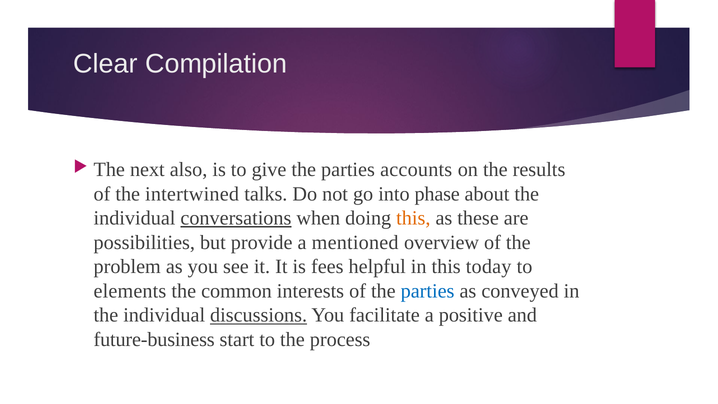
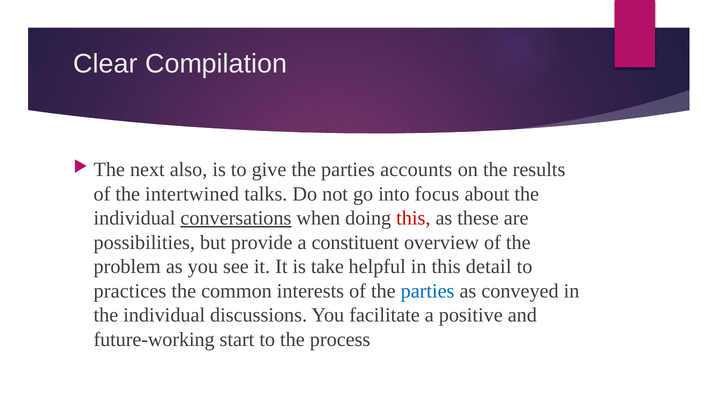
phase: phase -> focus
this at (413, 218) colour: orange -> red
mentioned: mentioned -> constituent
fees: fees -> take
today: today -> detail
elements: elements -> practices
discussions underline: present -> none
future-business: future-business -> future-working
